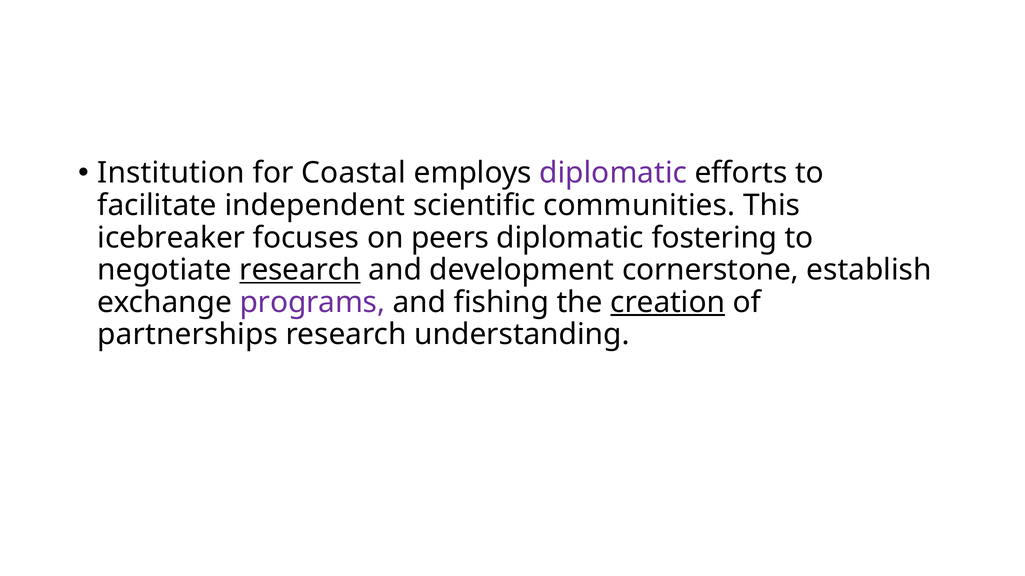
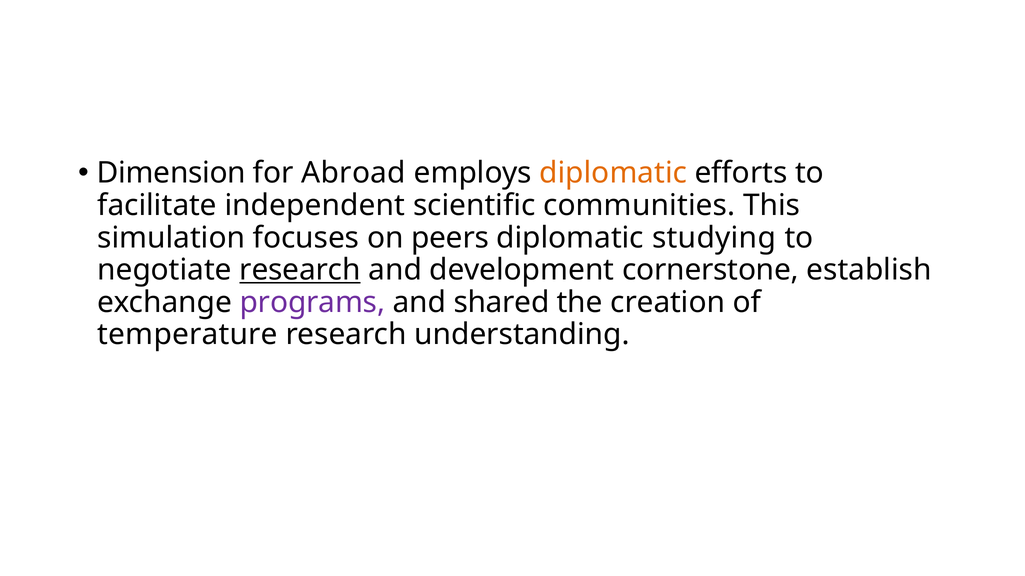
Institution: Institution -> Dimension
Coastal: Coastal -> Abroad
diplomatic at (613, 173) colour: purple -> orange
icebreaker: icebreaker -> simulation
fostering: fostering -> studying
fishing: fishing -> shared
creation underline: present -> none
partnerships: partnerships -> temperature
